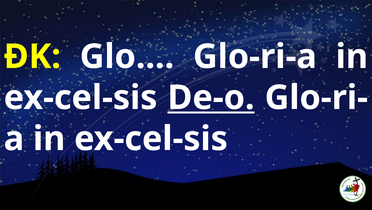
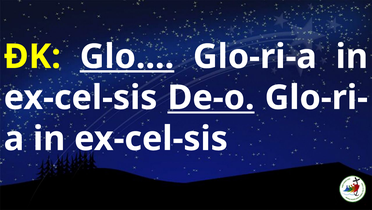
Glo underline: none -> present
